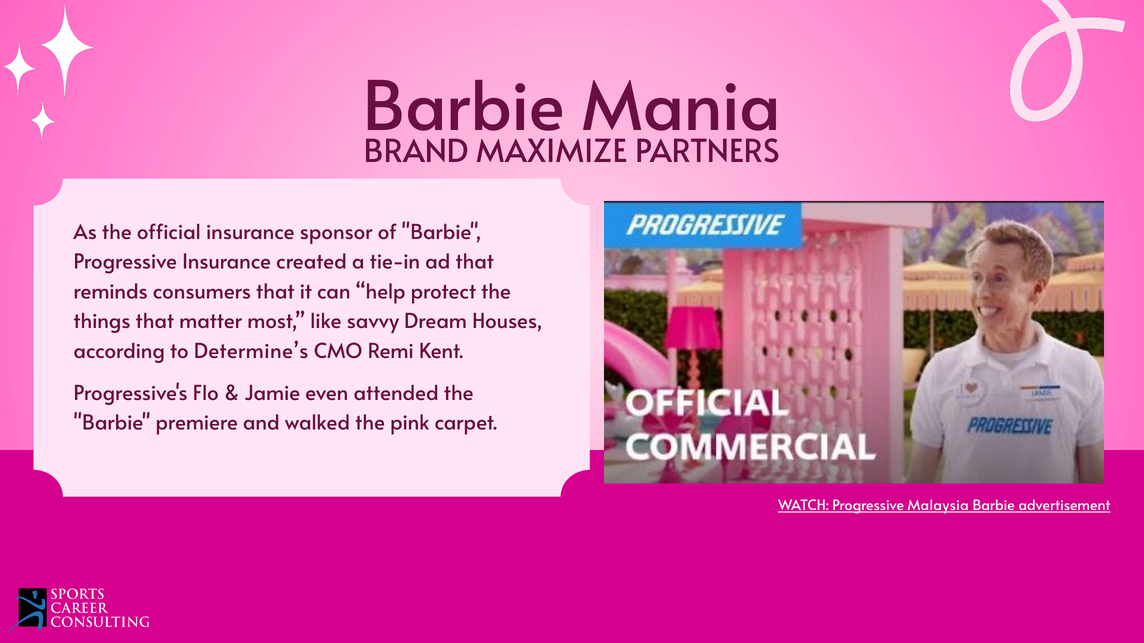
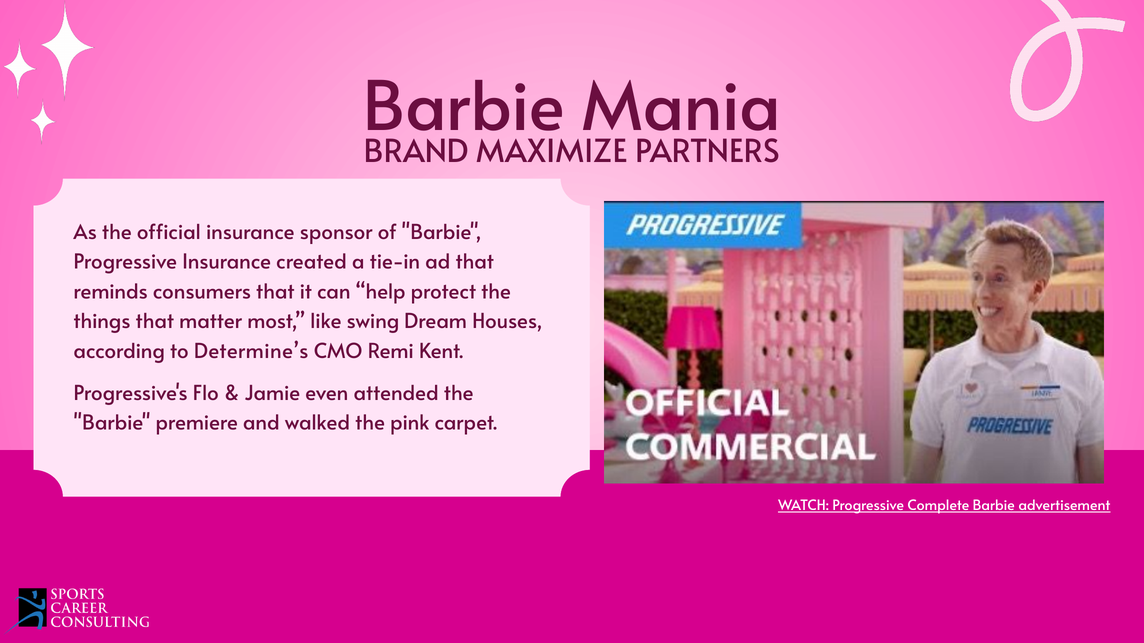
savvy: savvy -> swing
Malaysia: Malaysia -> Complete
